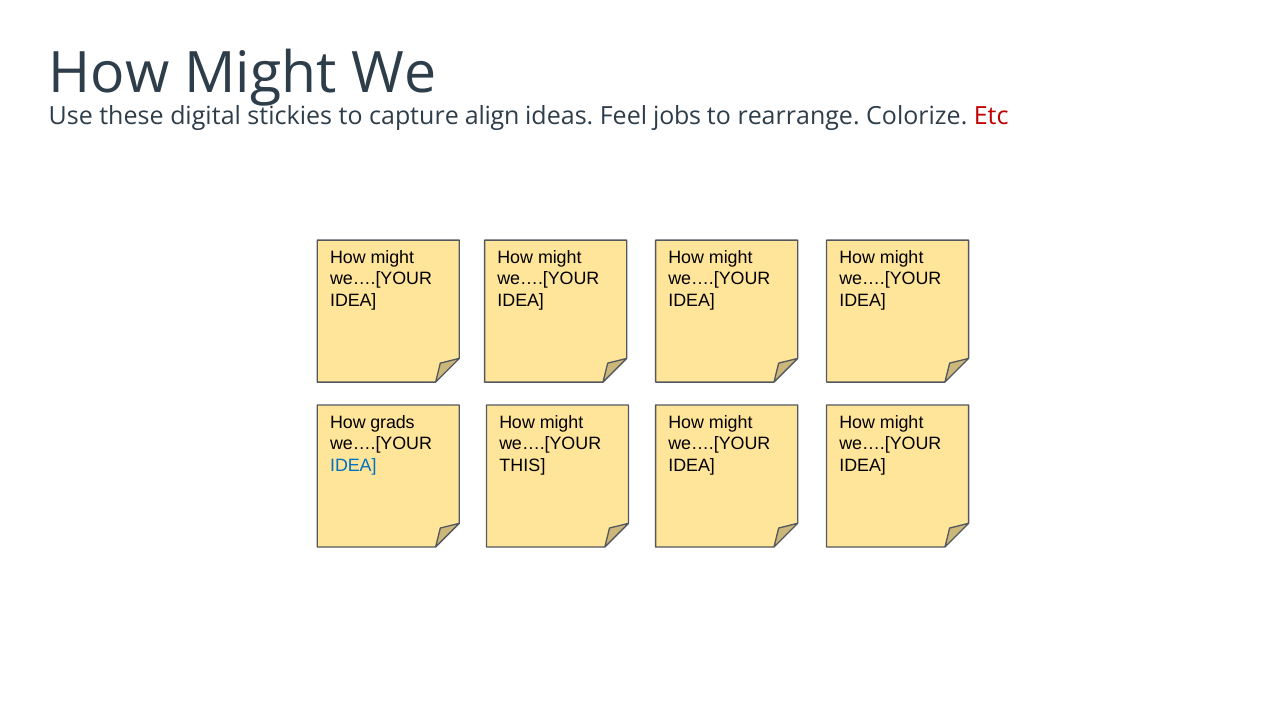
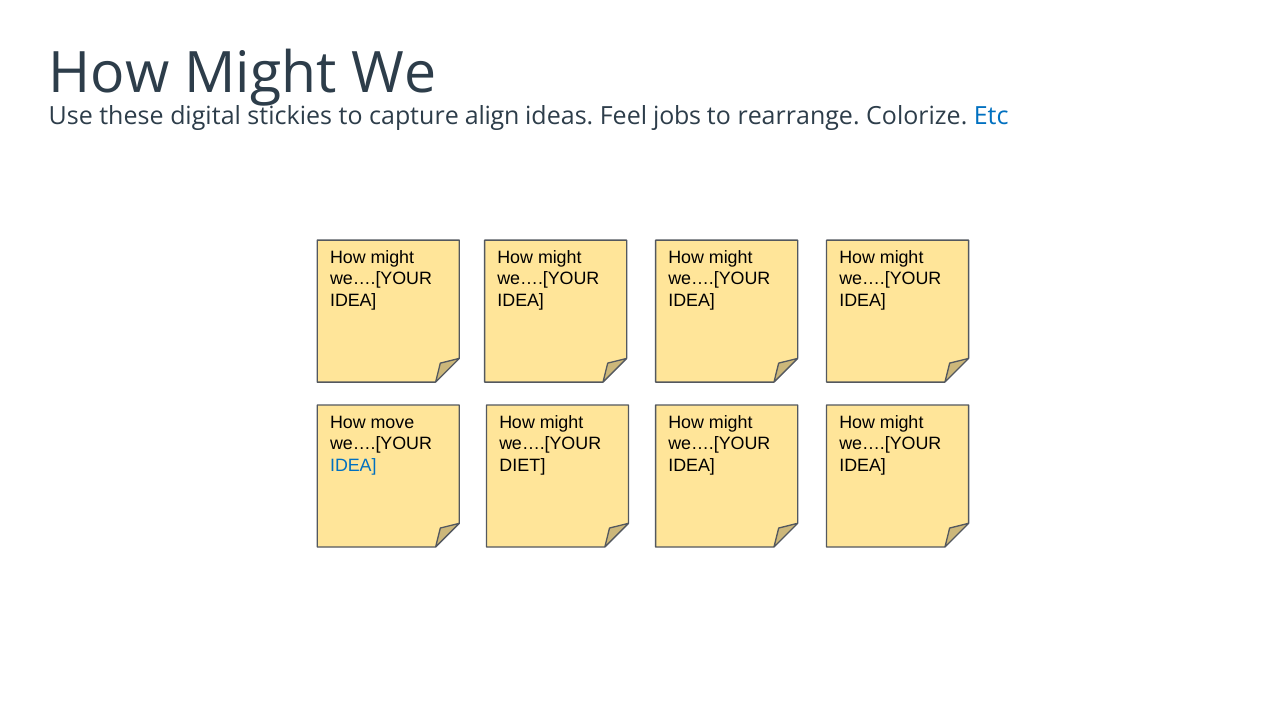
Etc colour: red -> blue
grads: grads -> move
THIS: THIS -> DIET
